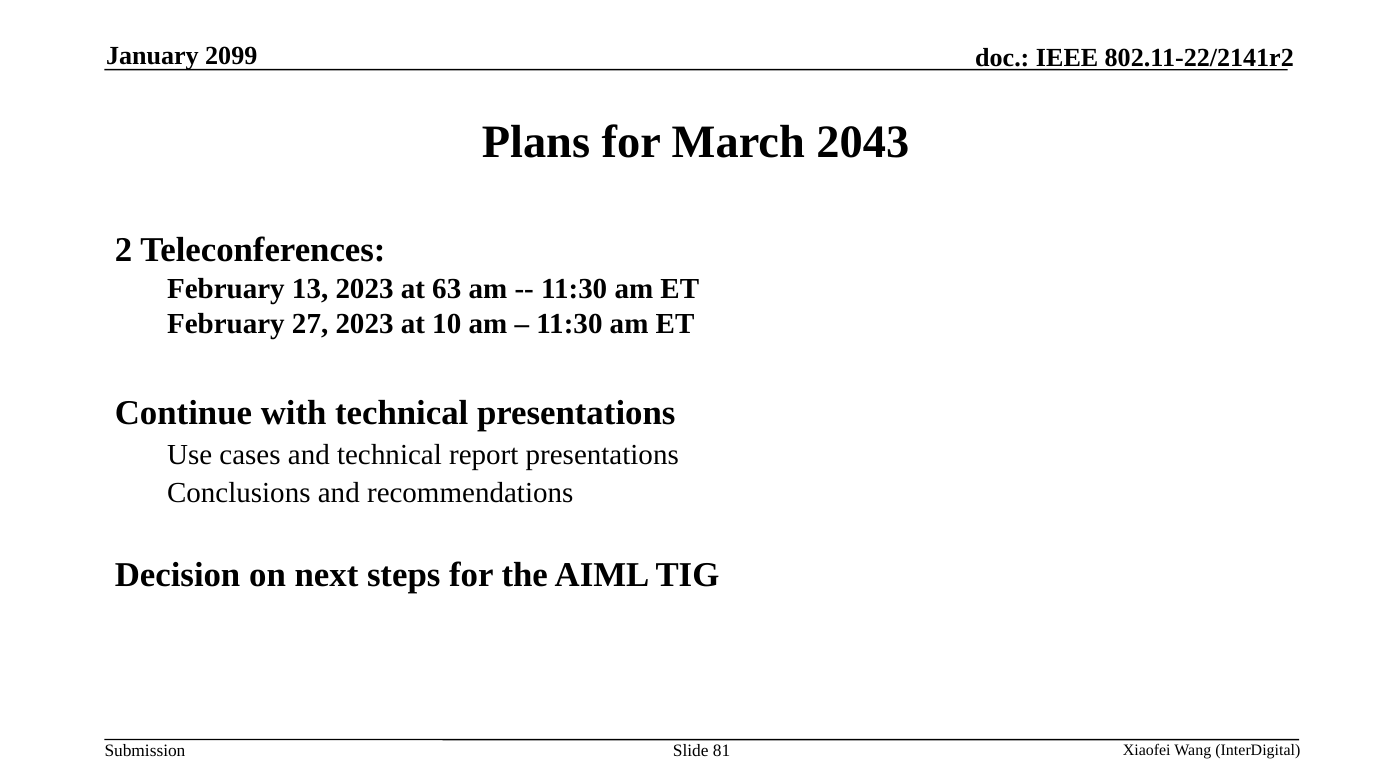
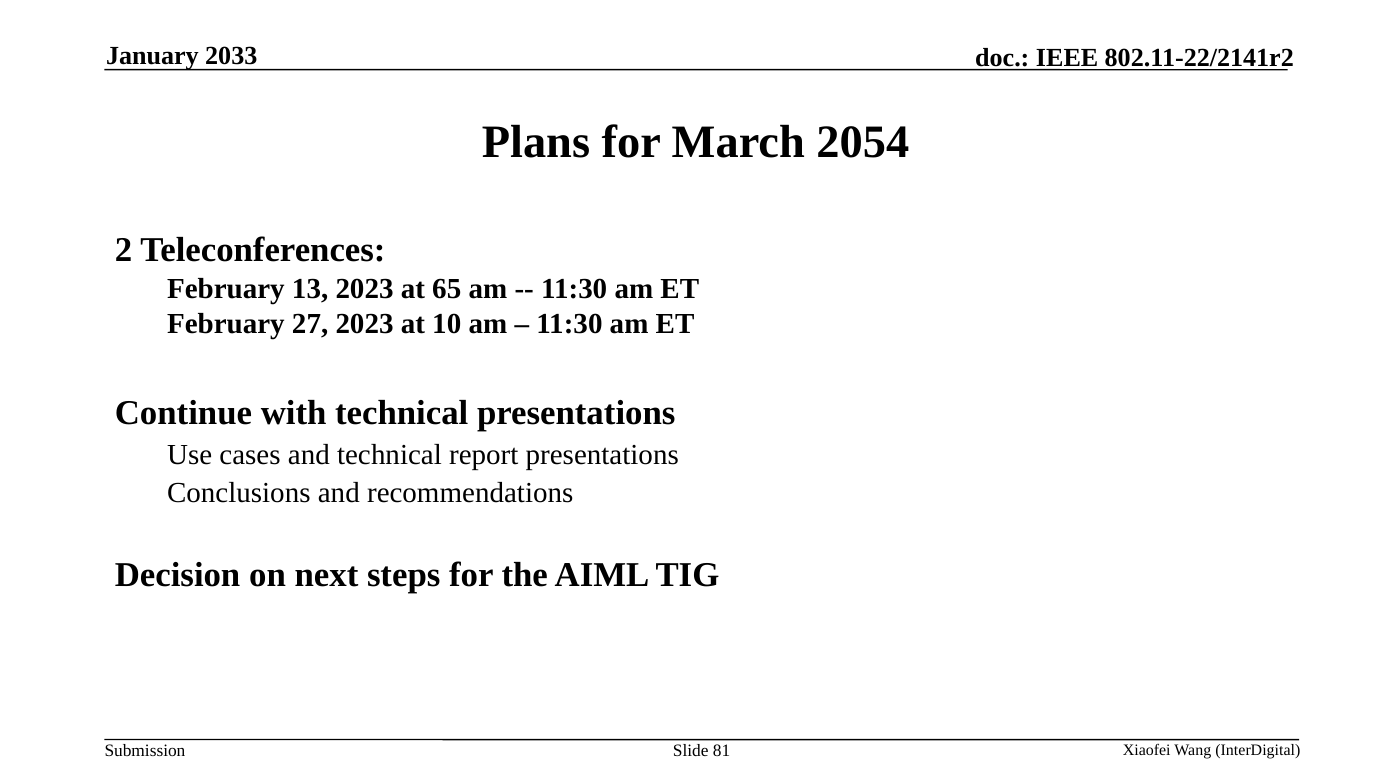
2099: 2099 -> 2033
2043: 2043 -> 2054
63: 63 -> 65
